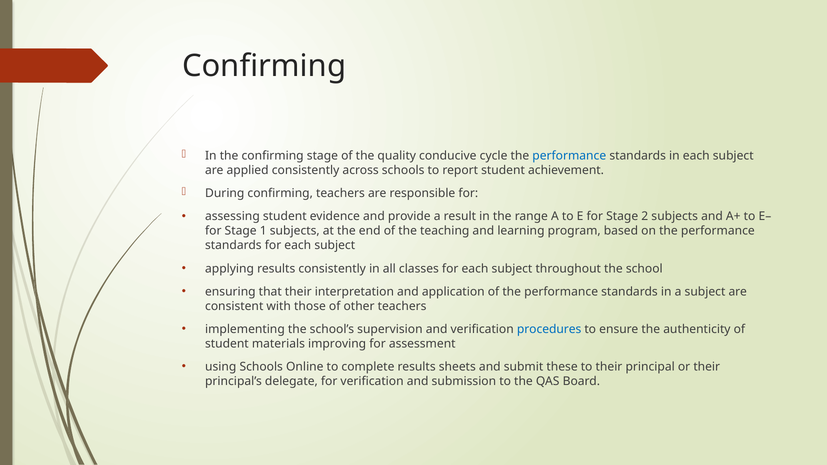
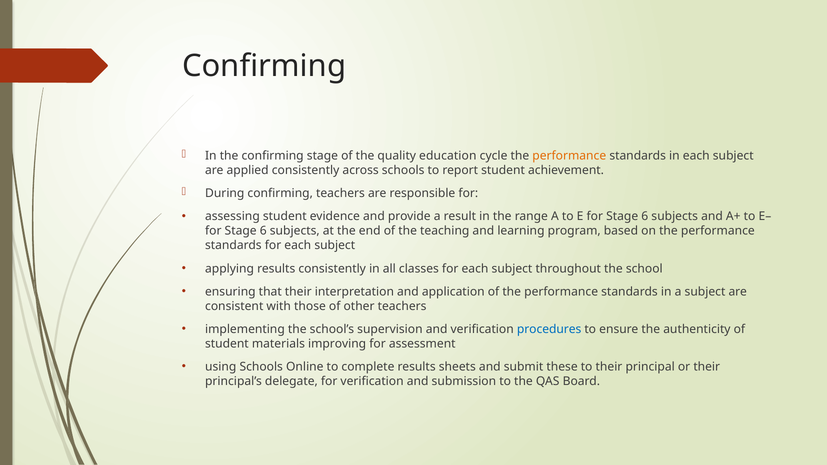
conducive: conducive -> education
performance at (569, 156) colour: blue -> orange
E for Stage 2: 2 -> 6
1 at (263, 231): 1 -> 6
